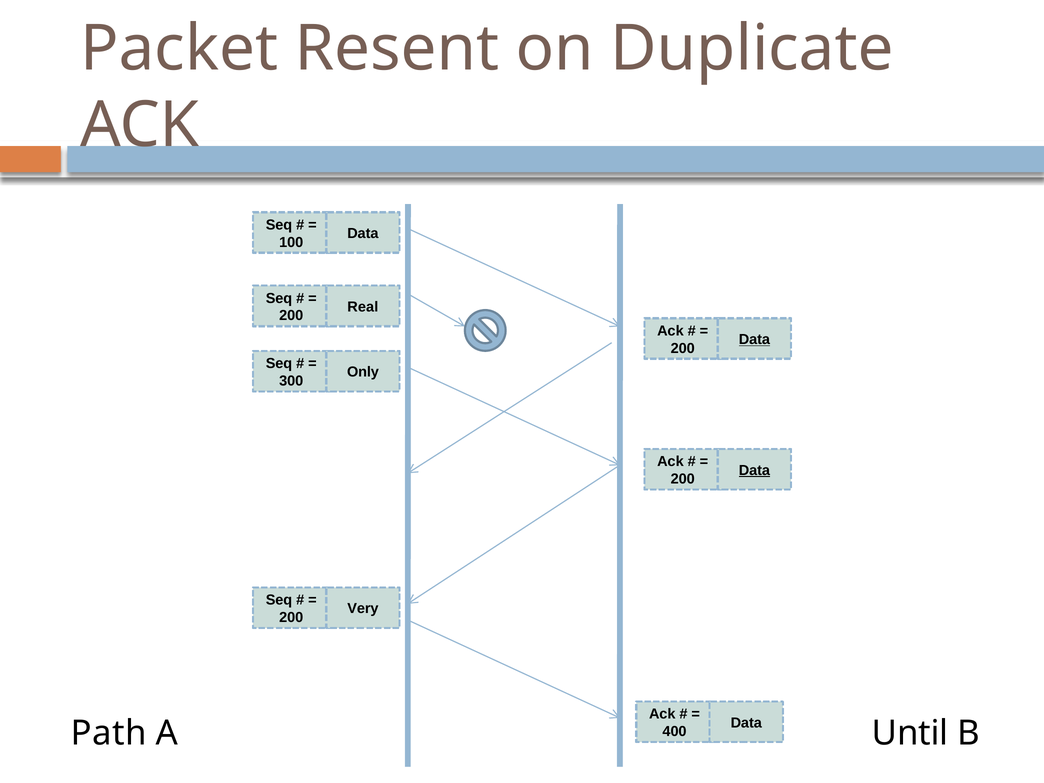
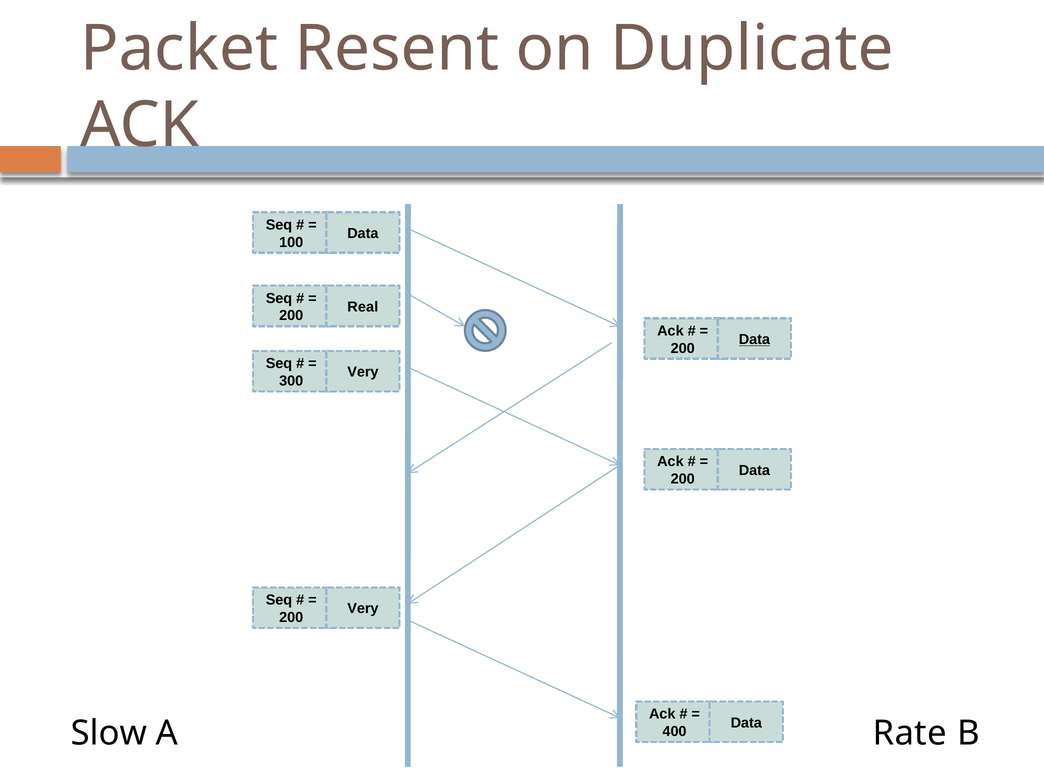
Only at (363, 372): Only -> Very
Data at (754, 470) underline: present -> none
Path: Path -> Slow
Until: Until -> Rate
